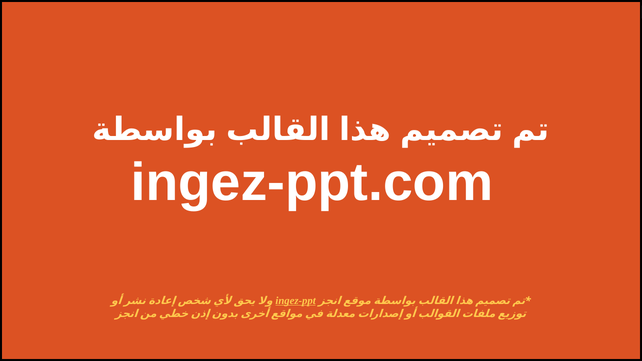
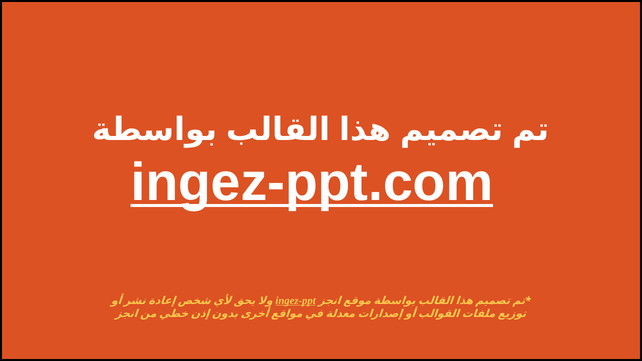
ingez-ppt.com underline: none -> present
